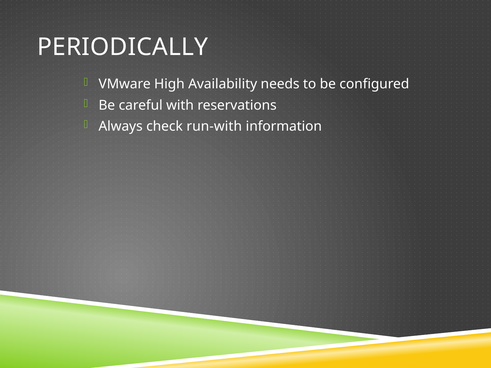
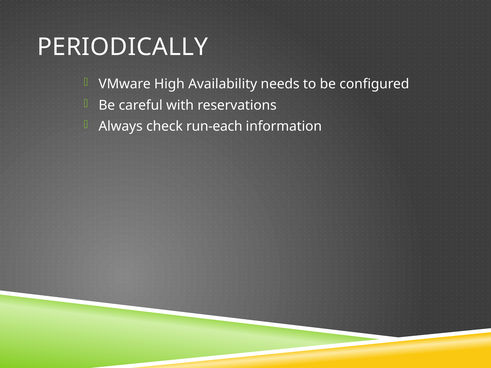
run-with: run-with -> run-each
